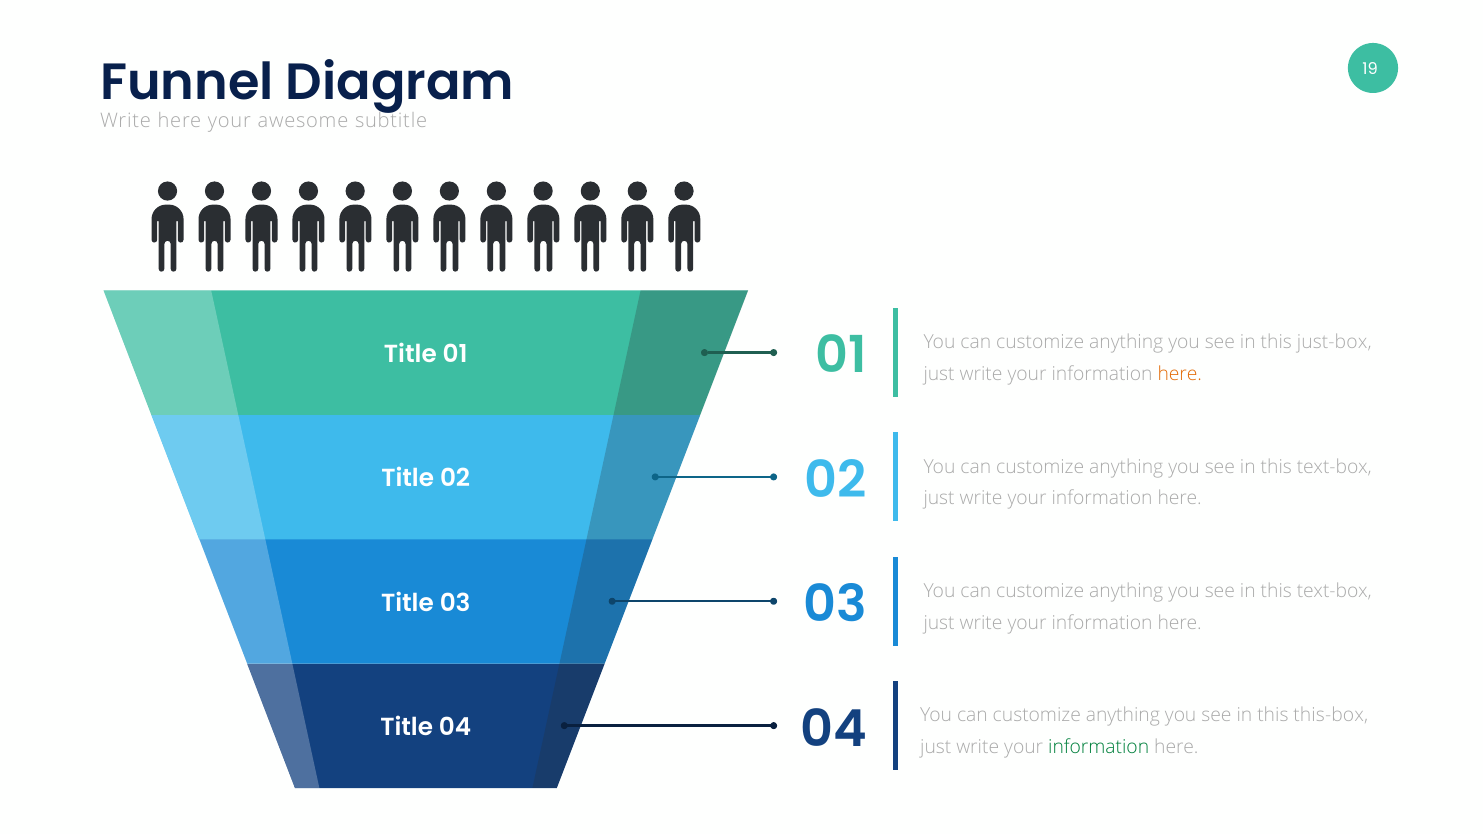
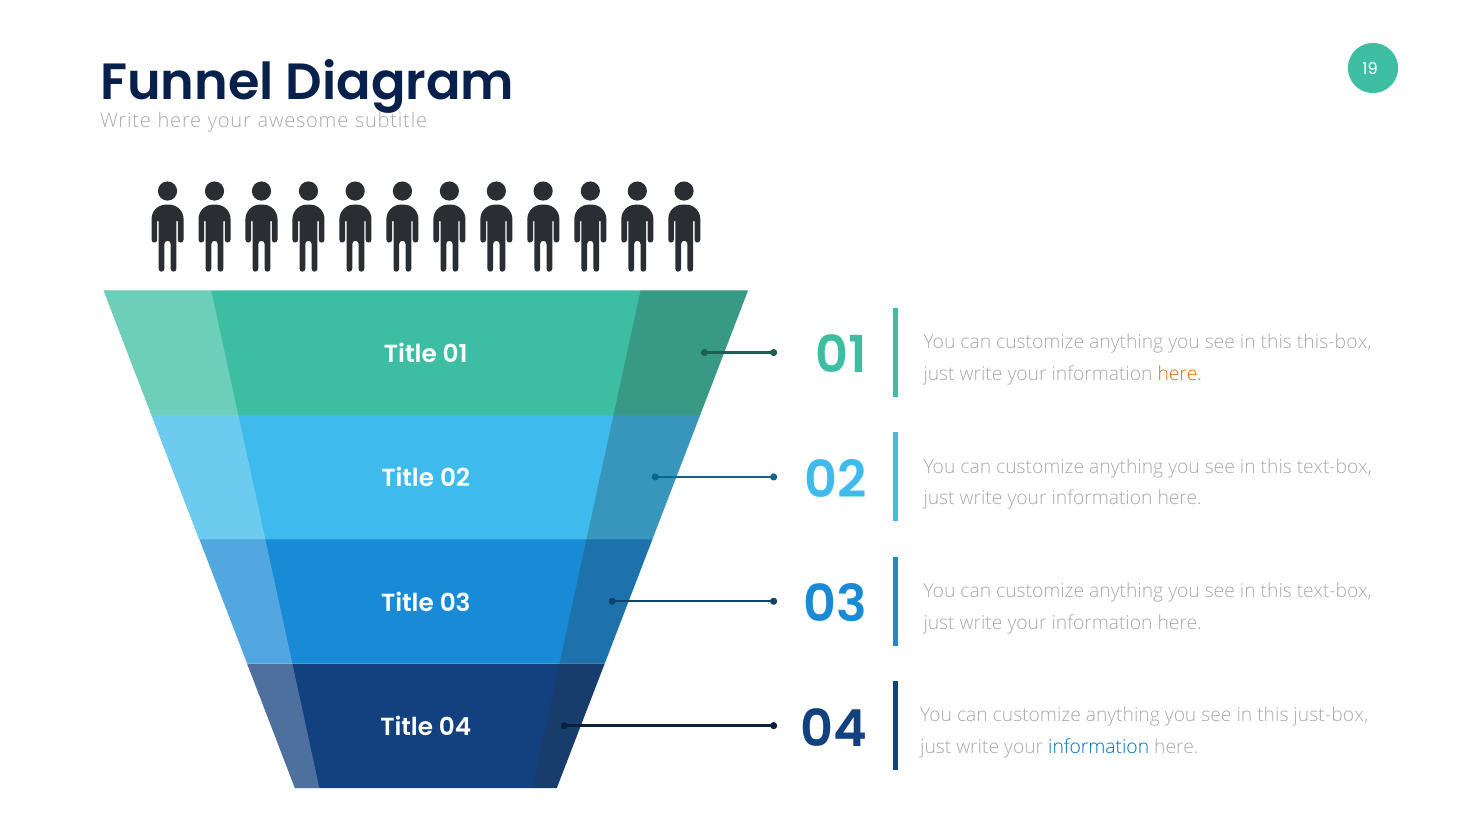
just-box: just-box -> this-box
this-box: this-box -> just-box
information at (1099, 747) colour: green -> blue
